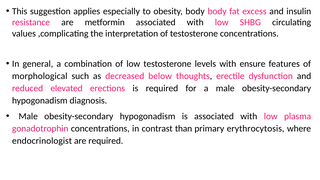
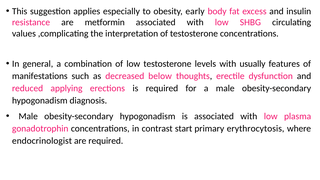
obesity body: body -> early
ensure: ensure -> usually
morphological: morphological -> manifestations
elevated: elevated -> applying
than: than -> start
